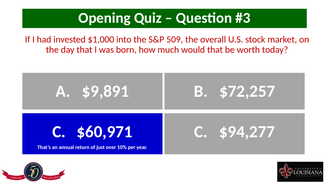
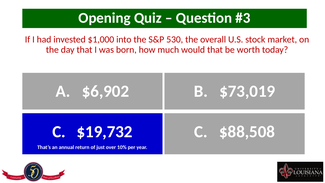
509: 509 -> 530
$9,891: $9,891 -> $6,902
$72,257: $72,257 -> $73,019
$60,971: $60,971 -> $19,732
$94,277: $94,277 -> $88,508
